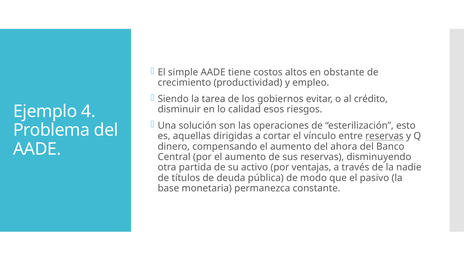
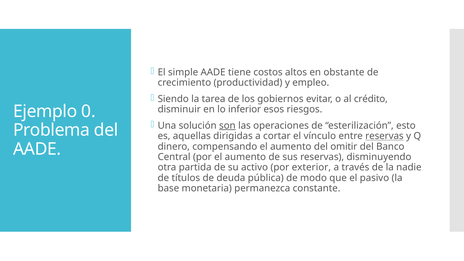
4: 4 -> 0
calidad: calidad -> inferior
son underline: none -> present
ahora: ahora -> omitir
ventajas: ventajas -> exterior
